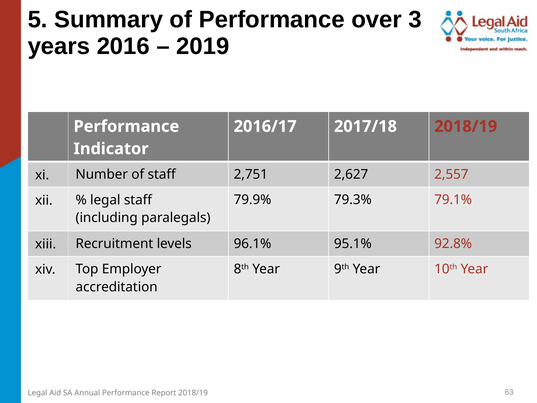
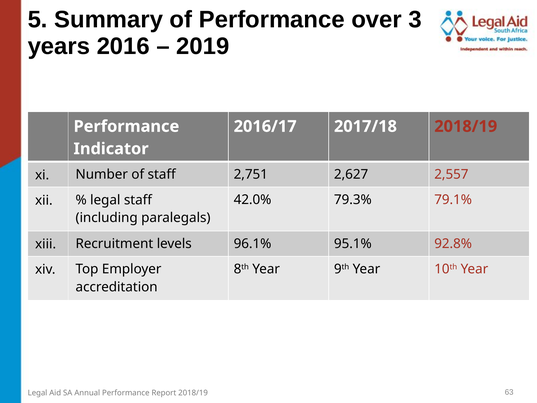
79.9%: 79.9% -> 42.0%
